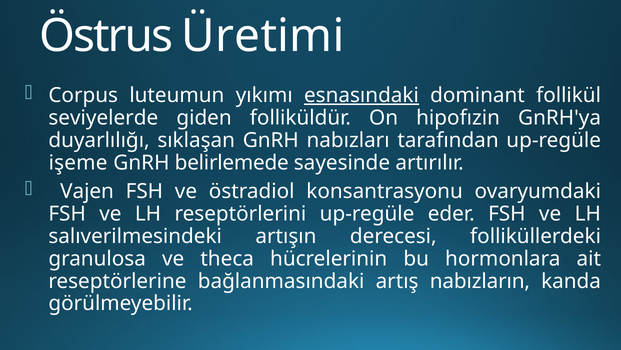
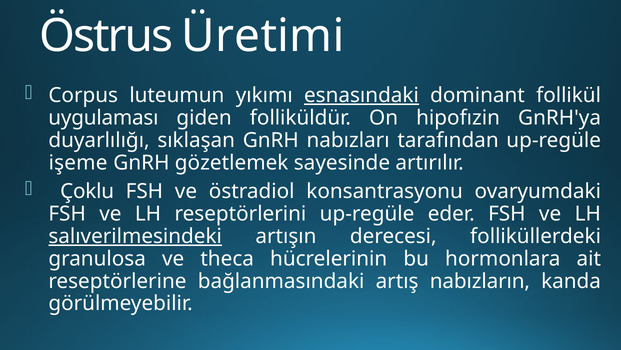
seviyelerde: seviyelerde -> uygulaması
belirlemede: belirlemede -> gözetlemek
Vajen: Vajen -> Çoklu
salıverilmesindeki underline: none -> present
